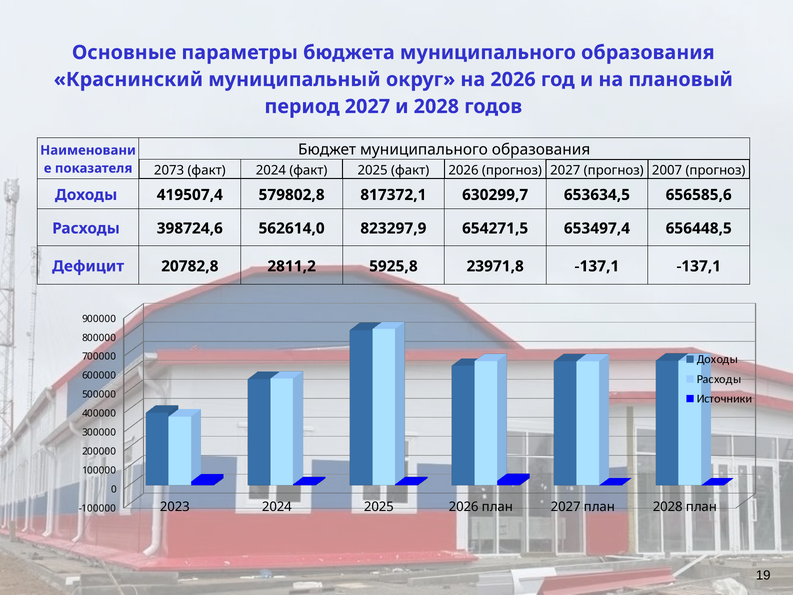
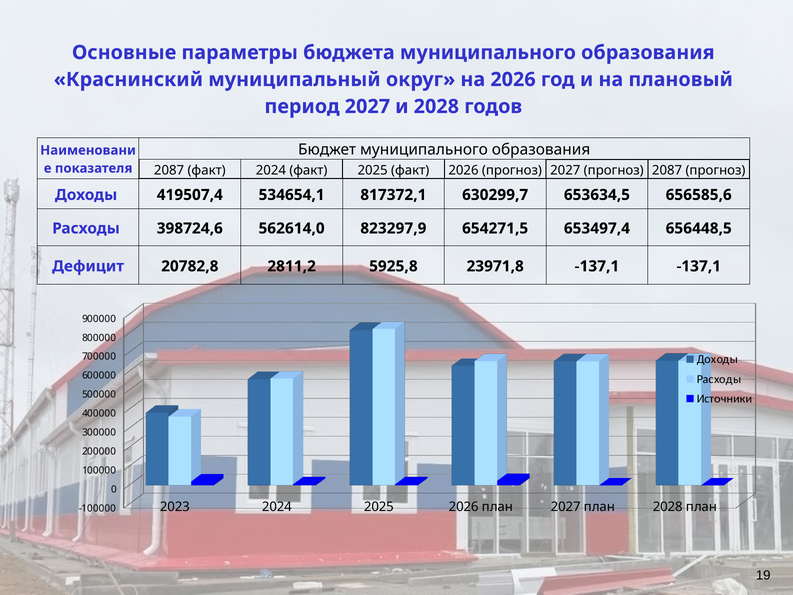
2073 at (169, 170): 2073 -> 2087
прогноз 2007: 2007 -> 2087
579802,8: 579802,8 -> 534654,1
